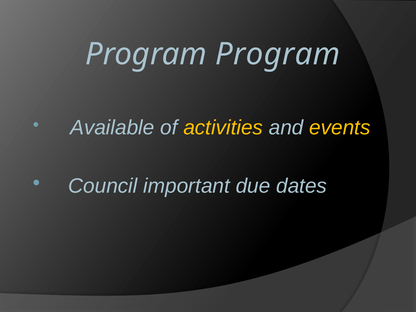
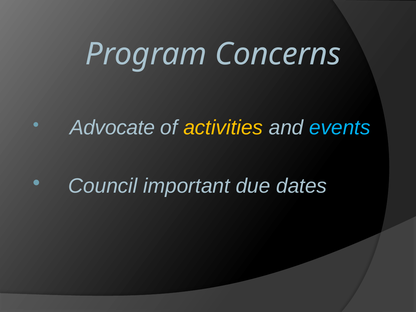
Program Program: Program -> Concerns
Available: Available -> Advocate
events colour: yellow -> light blue
